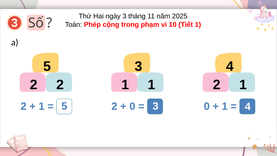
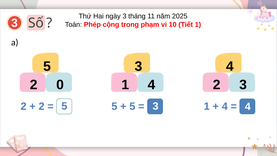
2 2: 2 -> 0
1 1: 1 -> 4
2 1: 1 -> 3
1 at (42, 106): 1 -> 2
2 at (115, 106): 2 -> 5
0 at (132, 106): 0 -> 5
0 at (207, 106): 0 -> 1
1 at (225, 106): 1 -> 4
